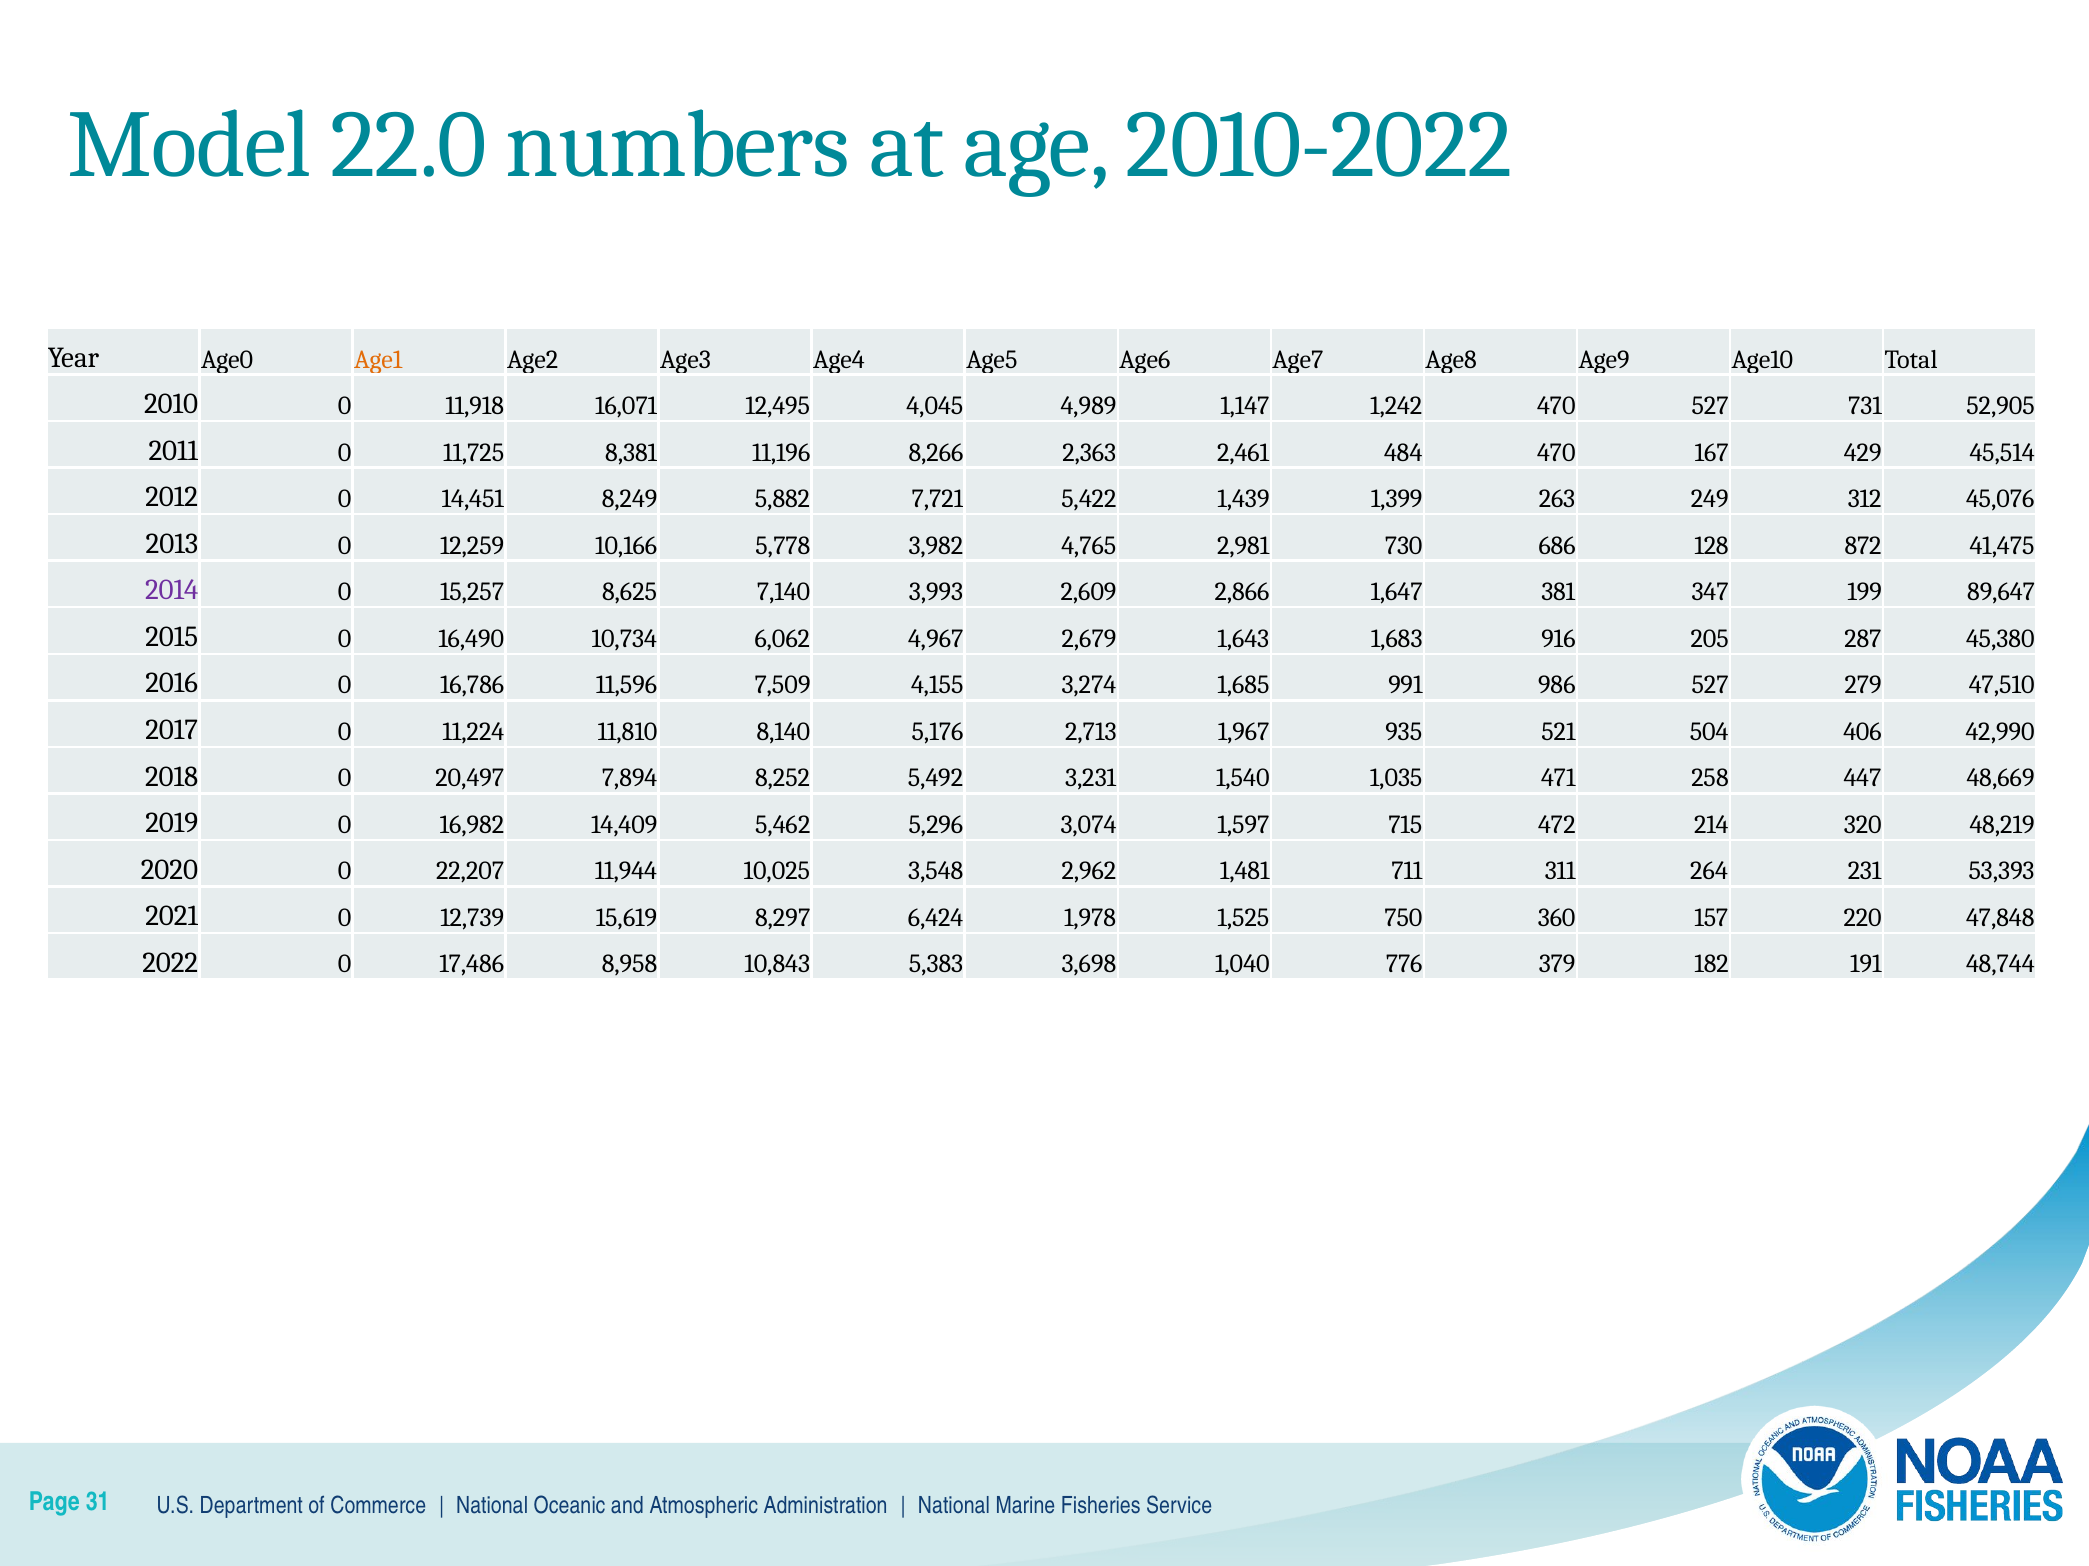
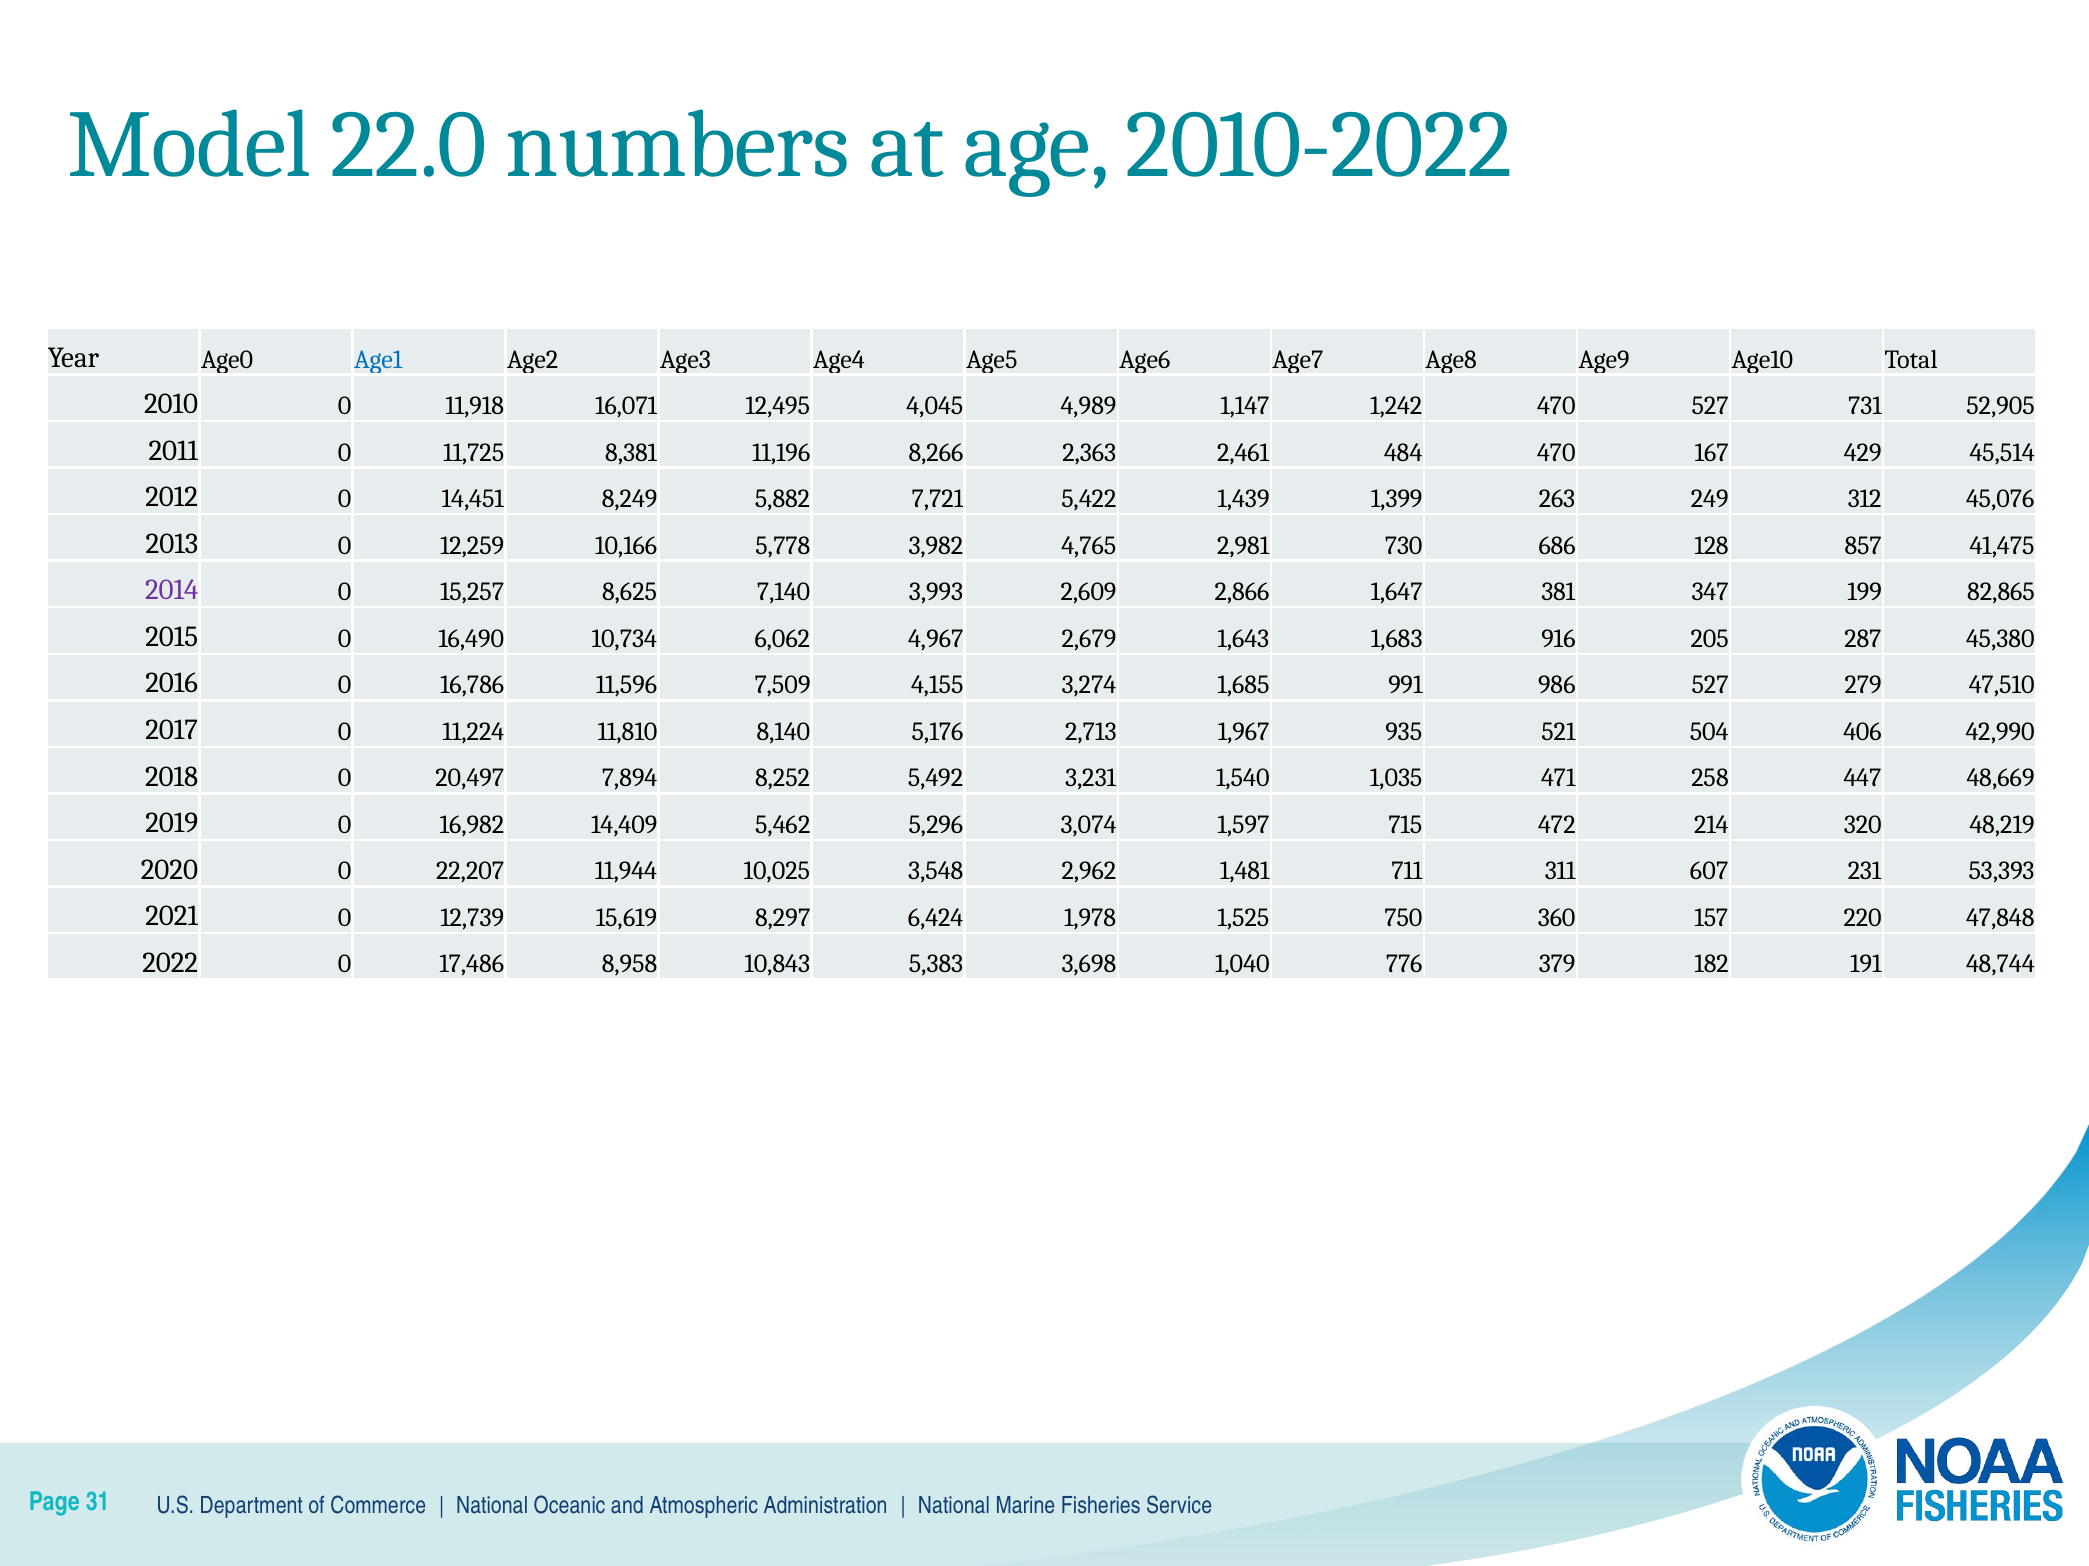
Age1 colour: orange -> blue
872: 872 -> 857
89,647: 89,647 -> 82,865
264: 264 -> 607
